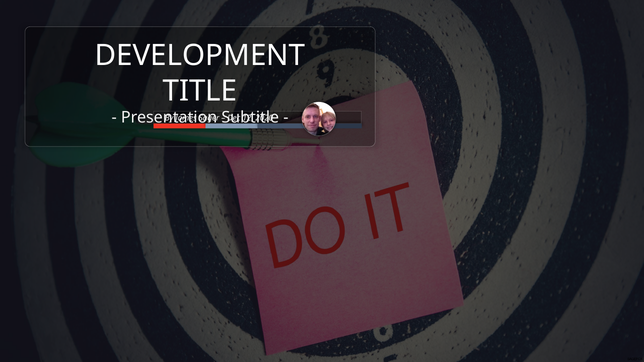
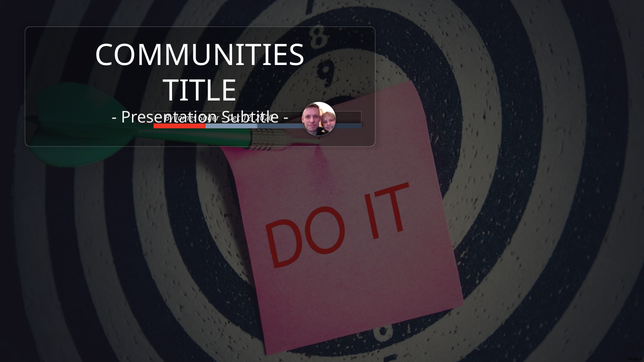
DEVELOPMENT: DEVELOPMENT -> COMMUNITIES
